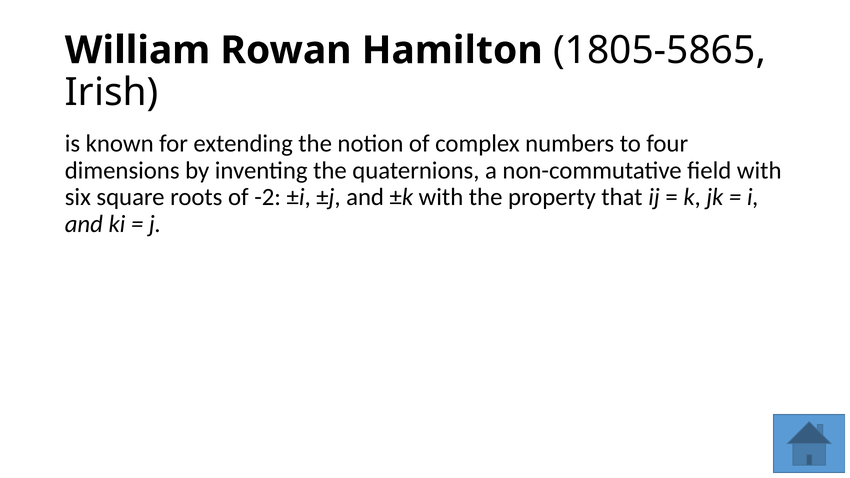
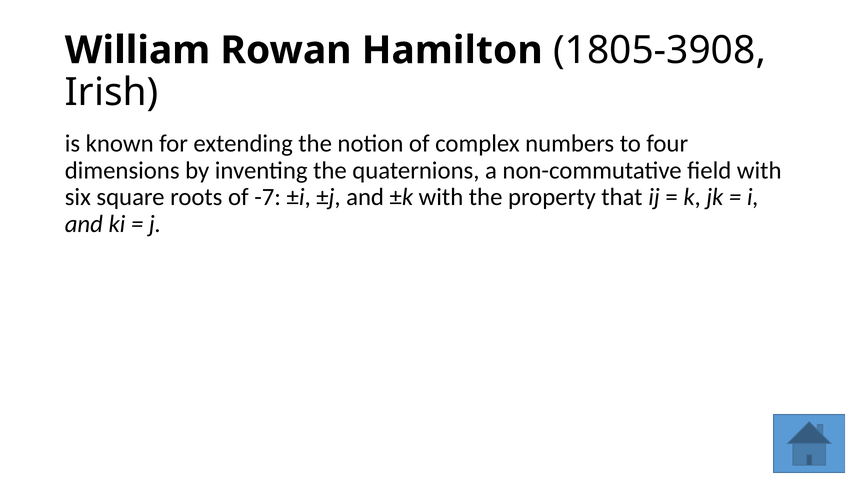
1805-5865: 1805-5865 -> 1805-3908
-2: -2 -> -7
